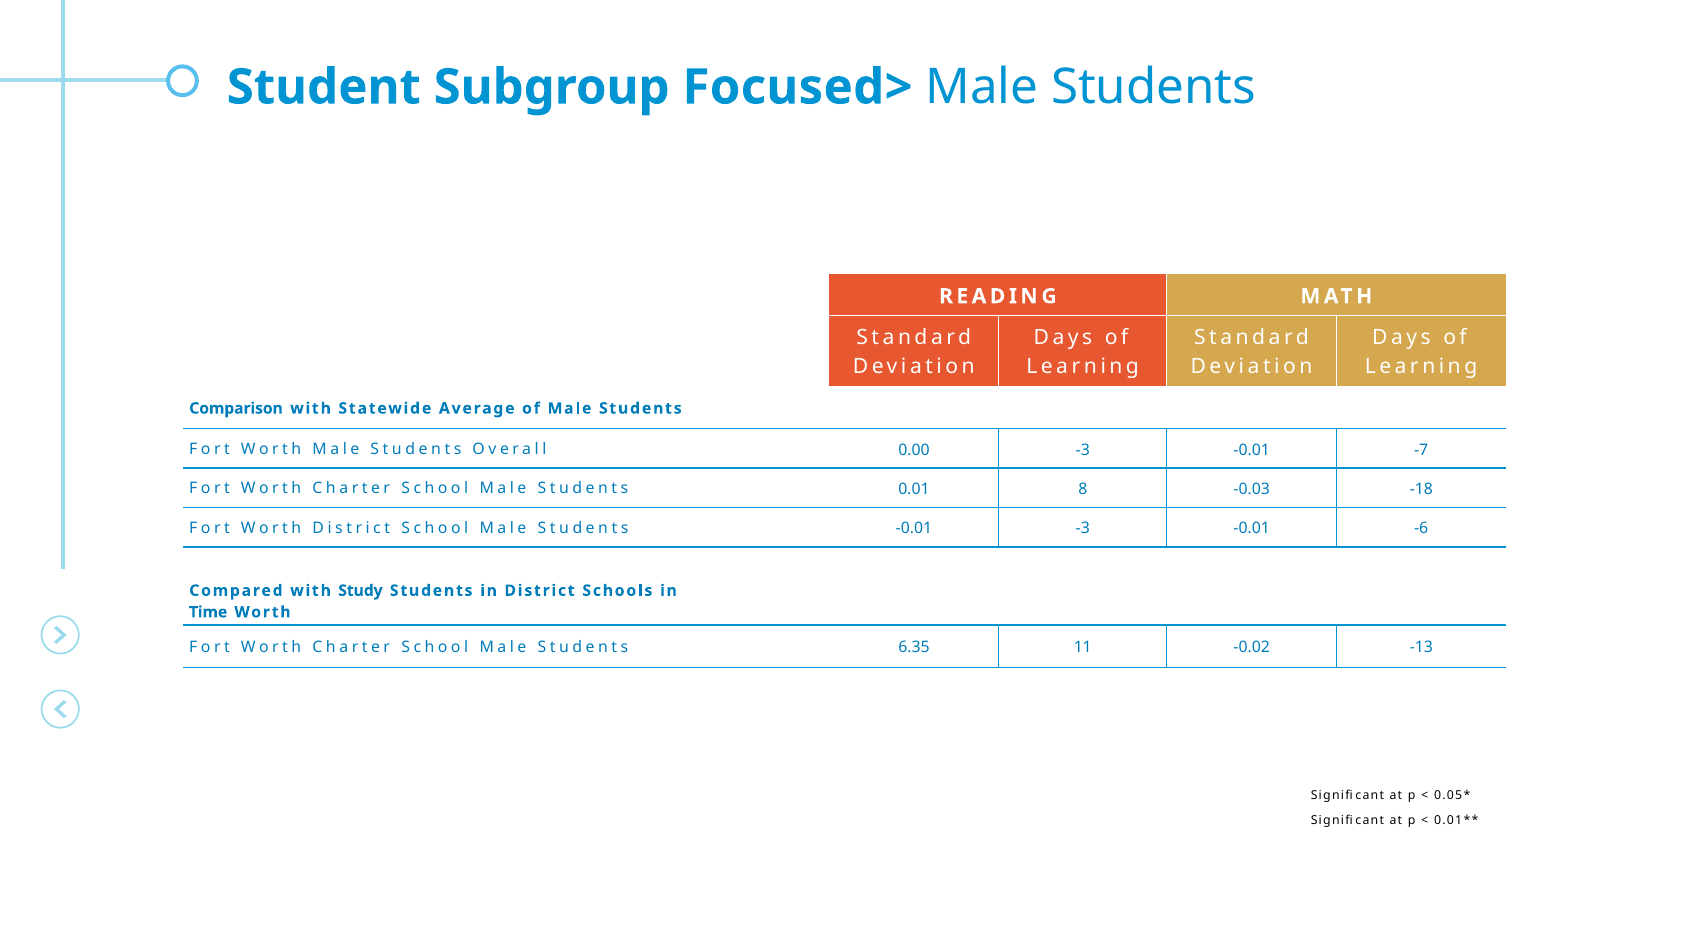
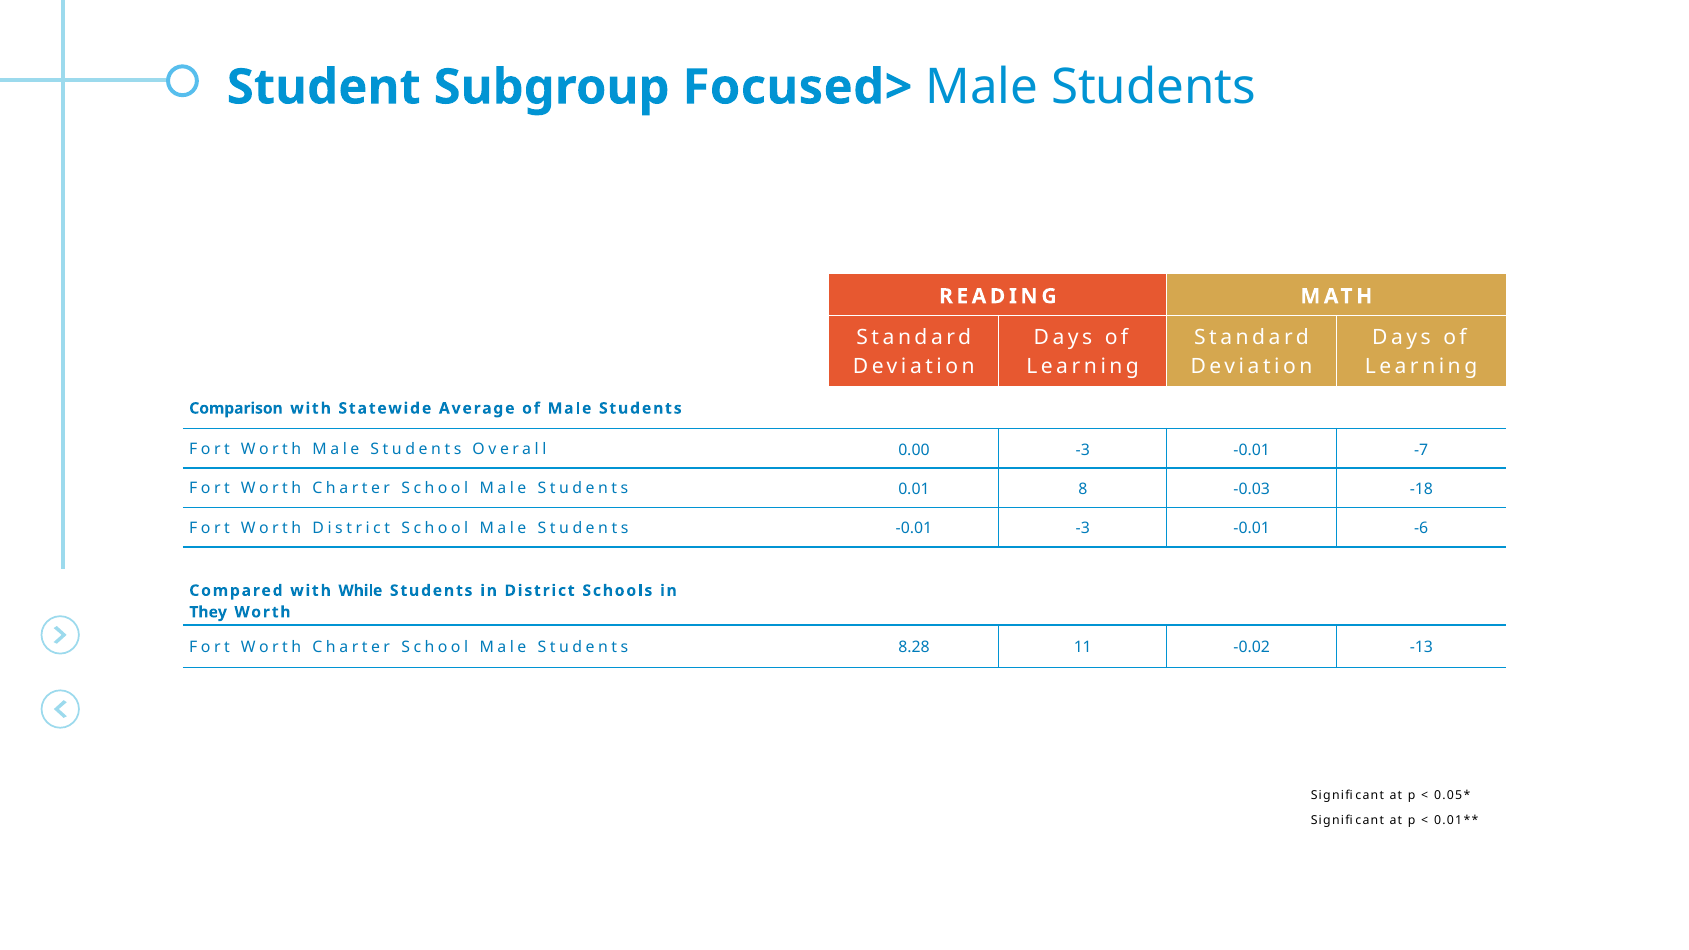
Study: Study -> While
Time: Time -> They
6.35: 6.35 -> 8.28
